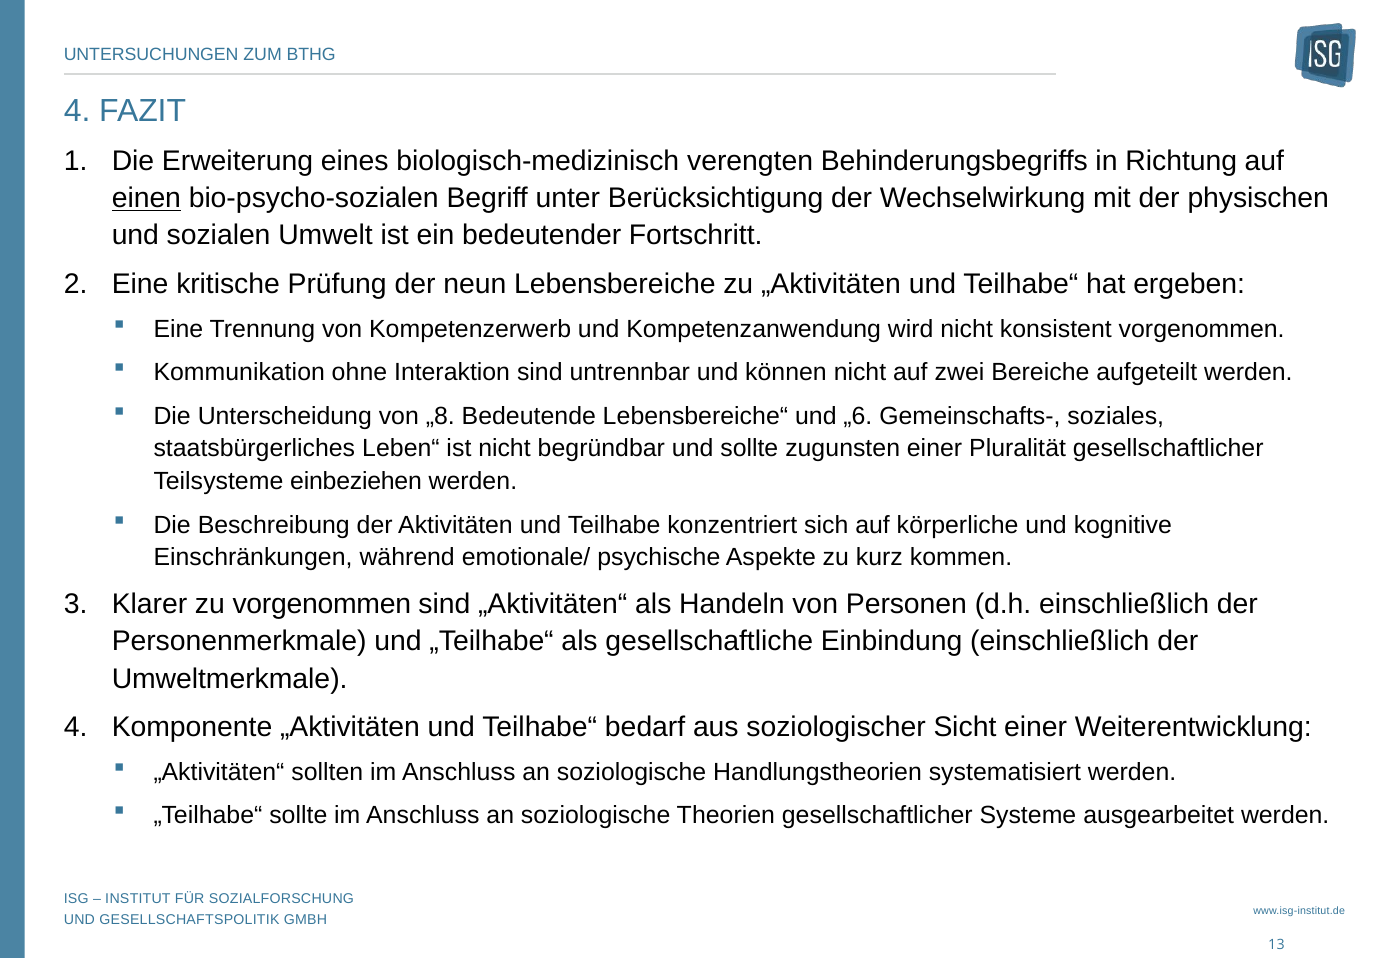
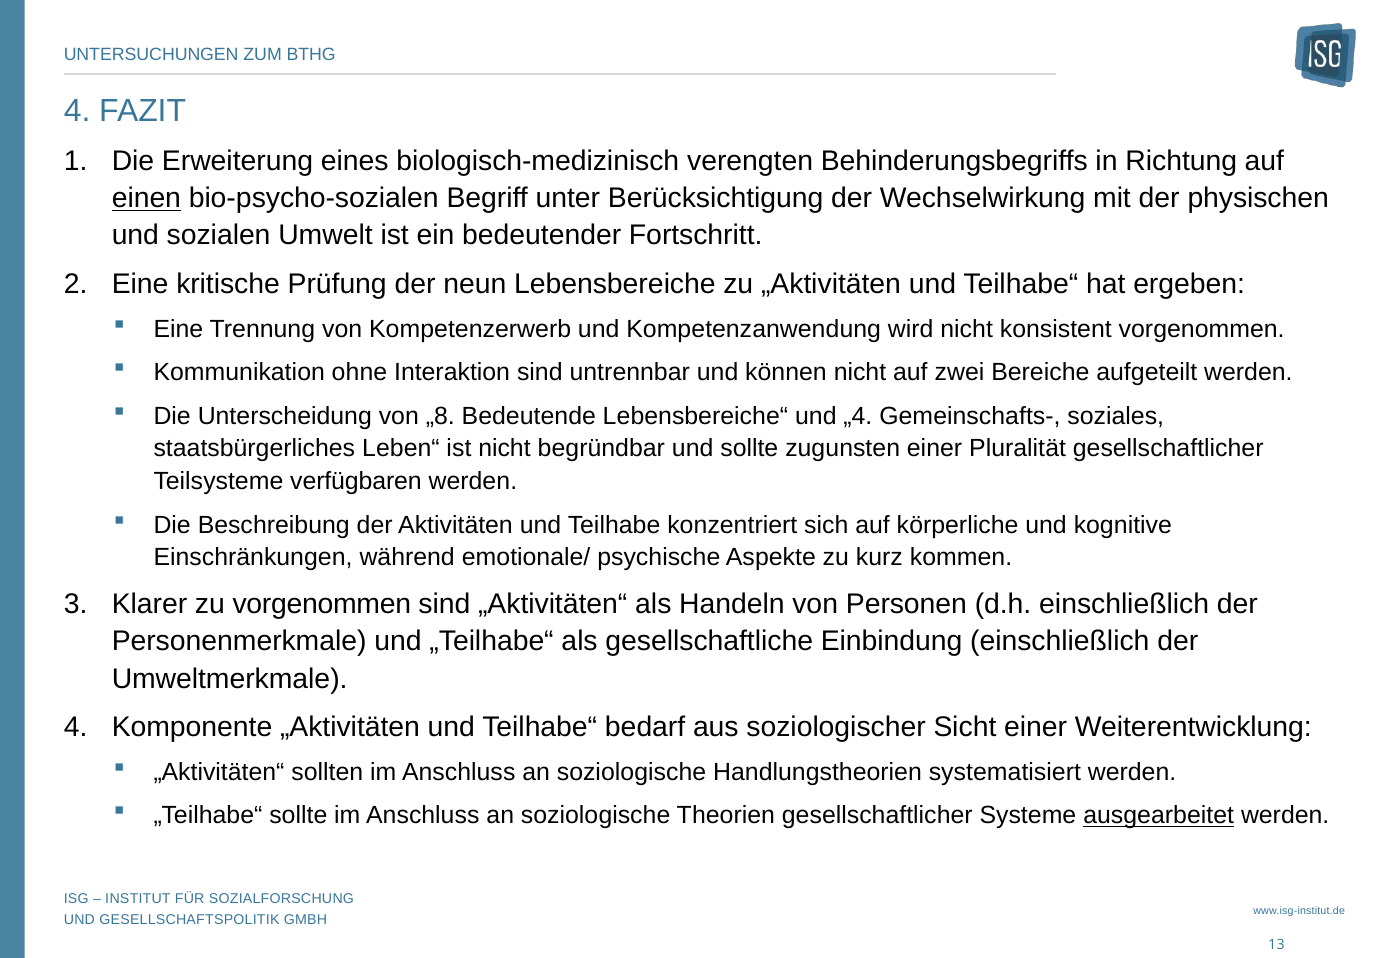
„6: „6 -> „4
einbeziehen: einbeziehen -> verfügbaren
ausgearbeitet underline: none -> present
